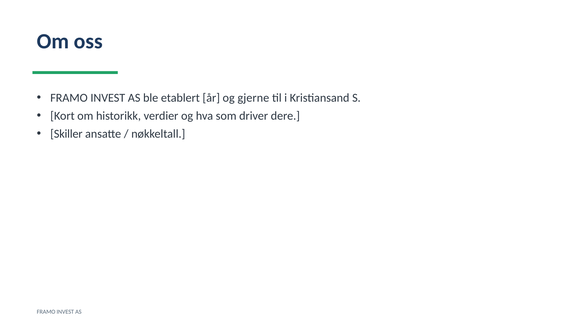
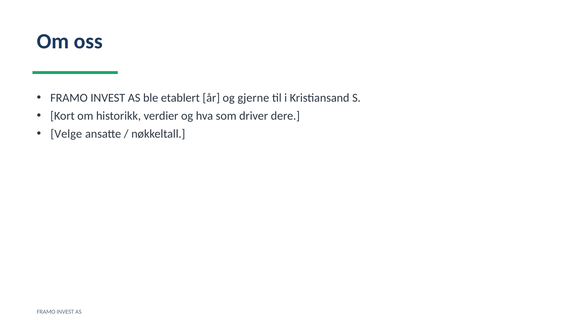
Skiller: Skiller -> Velge
